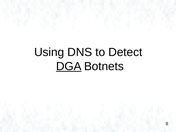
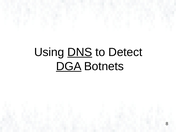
DNS underline: none -> present
